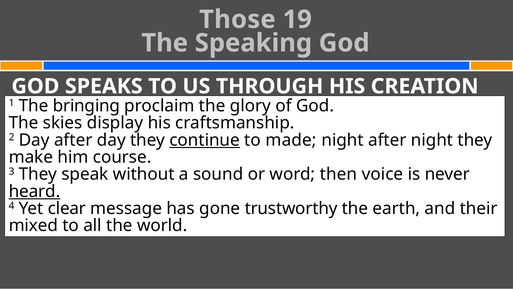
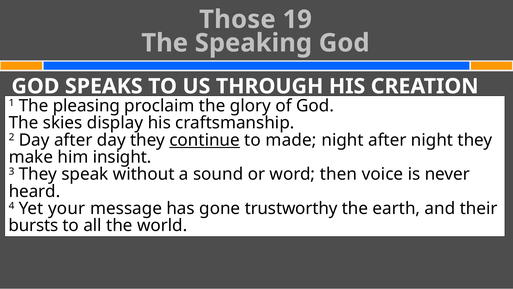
bringing: bringing -> pleasing
course: course -> insight
heard underline: present -> none
clear: clear -> your
mixed: mixed -> bursts
